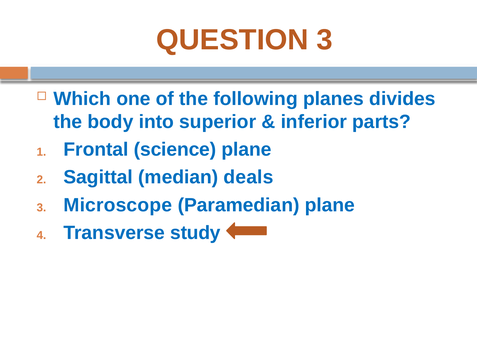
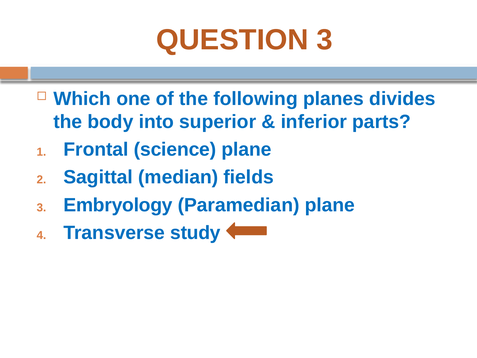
deals: deals -> fields
Microscope: Microscope -> Embryology
